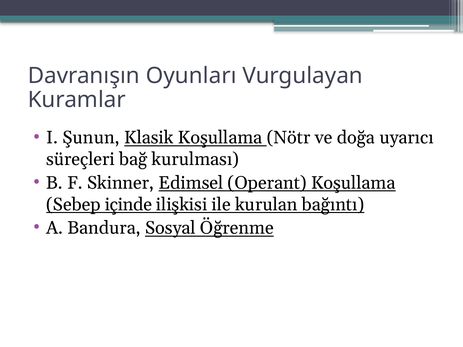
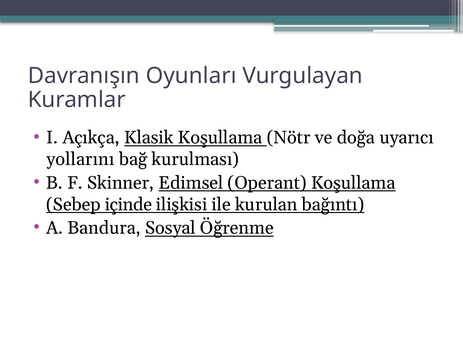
Şunun: Şunun -> Açıkça
süreçleri: süreçleri -> yollarını
